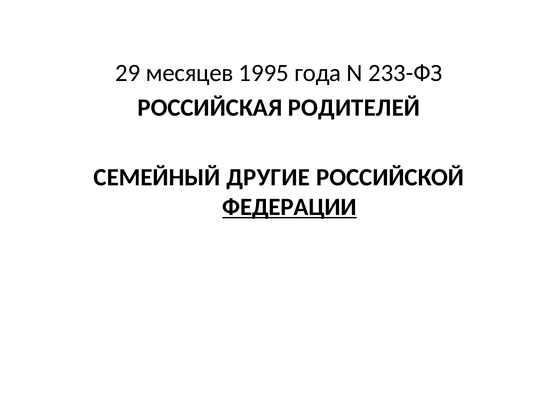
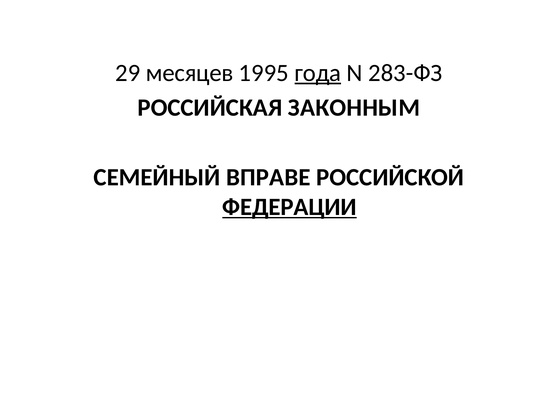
года underline: none -> present
233-ФЗ: 233-ФЗ -> 283-ФЗ
РОДИТЕЛЕЙ: РОДИТЕЛЕЙ -> ЗАКОННЫМ
ДРУГИЕ: ДРУГИЕ -> ВПРАВЕ
